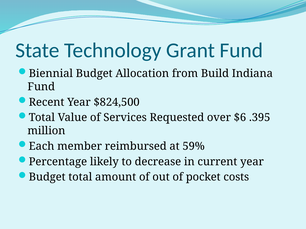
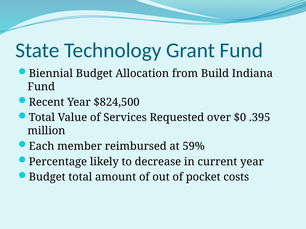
$6: $6 -> $0
